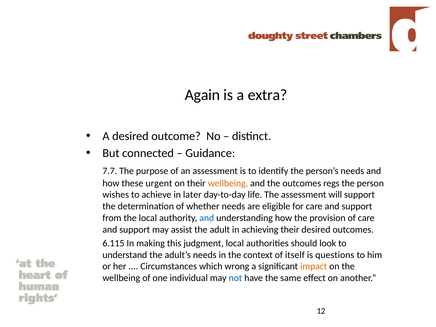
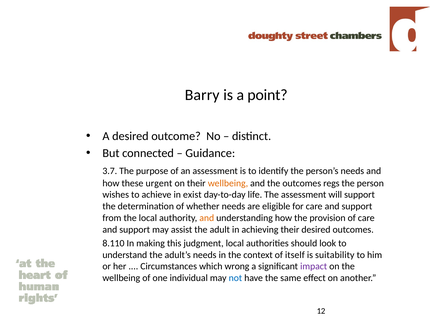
Again: Again -> Barry
extra: extra -> point
7.7: 7.7 -> 3.7
later: later -> exist
and at (207, 218) colour: blue -> orange
6.115: 6.115 -> 8.110
questions: questions -> suitability
impact colour: orange -> purple
